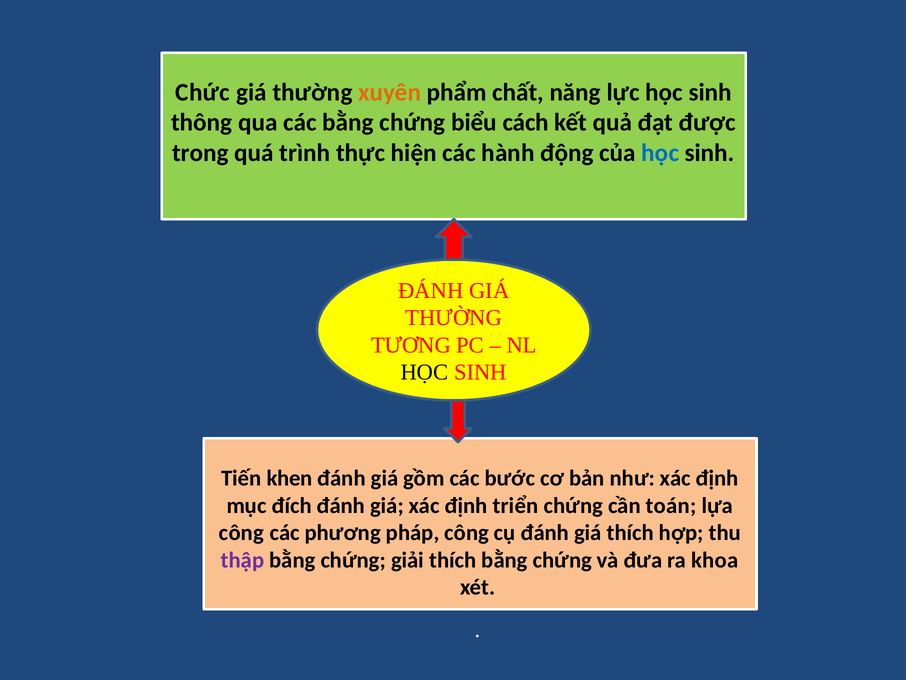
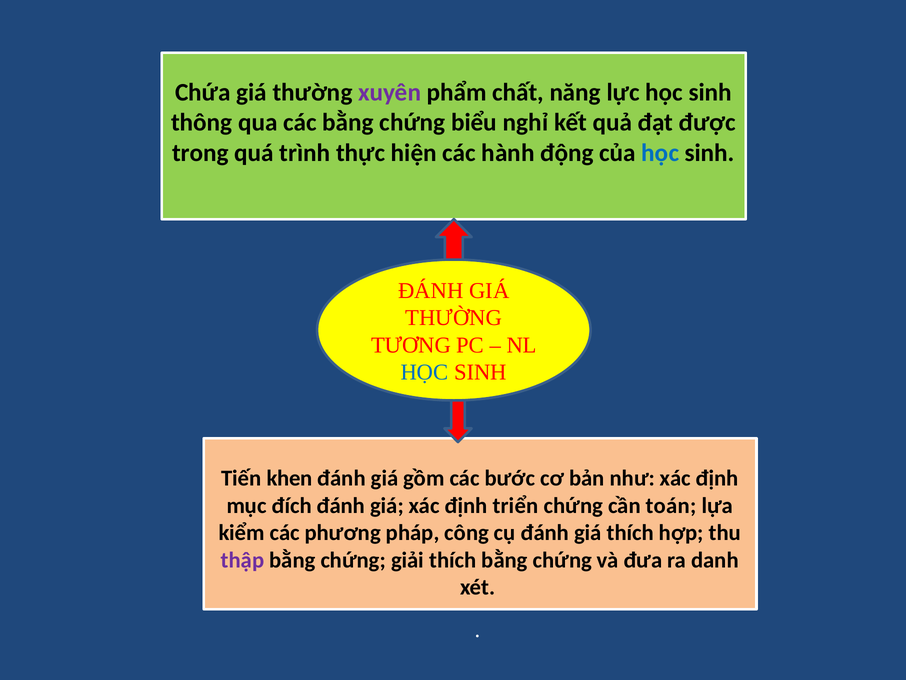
Chức: Chức -> Chứa
xuyên colour: orange -> purple
cách: cách -> nghỉ
HỌC at (424, 372) colour: black -> blue
công at (242, 532): công -> kiểm
khoa: khoa -> danh
